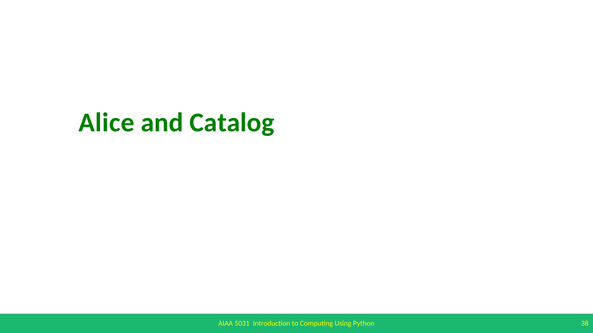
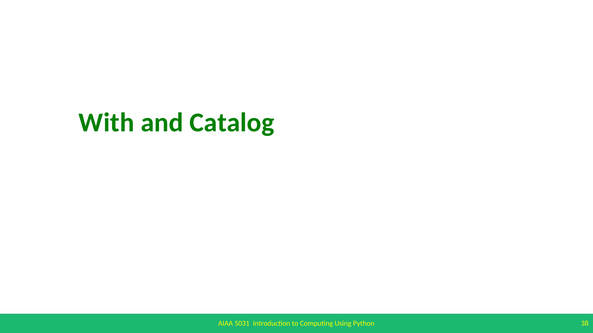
Alice: Alice -> With
